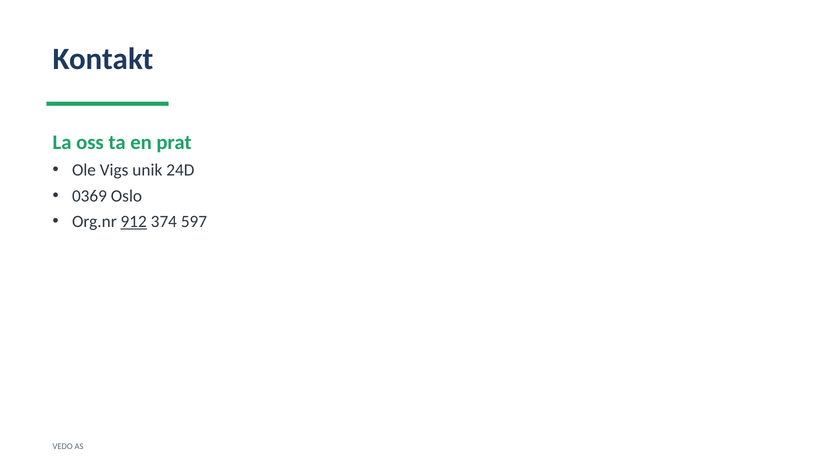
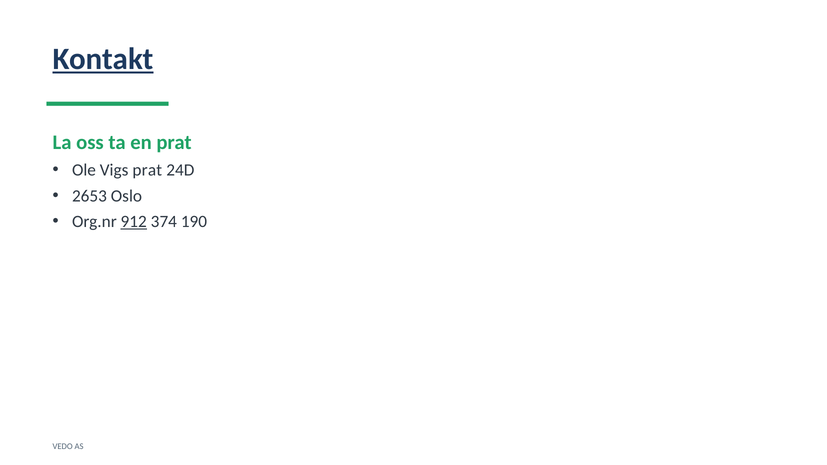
Kontakt underline: none -> present
Vigs unik: unik -> prat
0369: 0369 -> 2653
597: 597 -> 190
